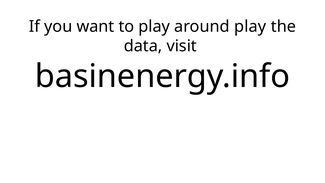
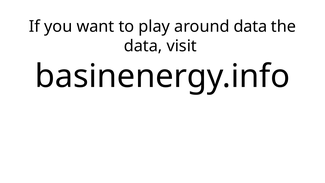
around play: play -> data
